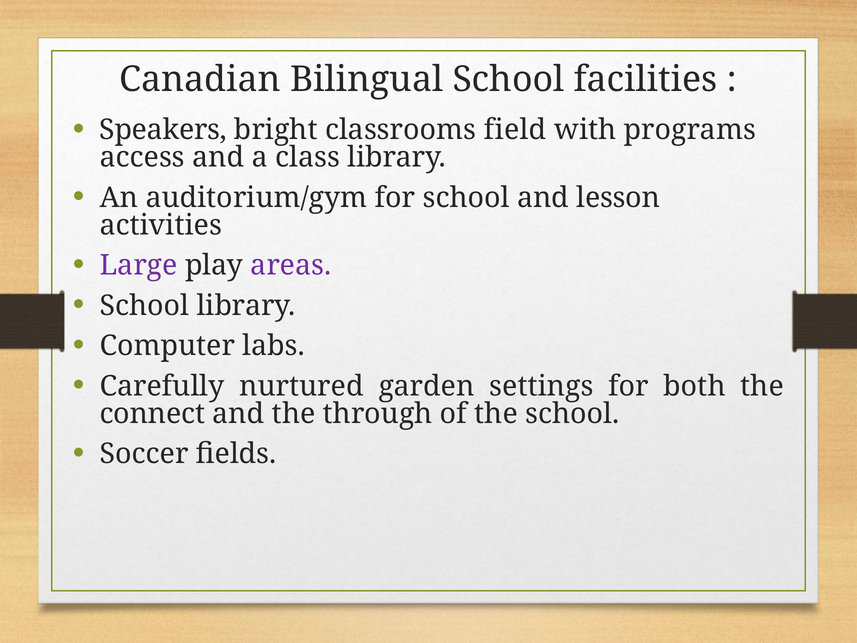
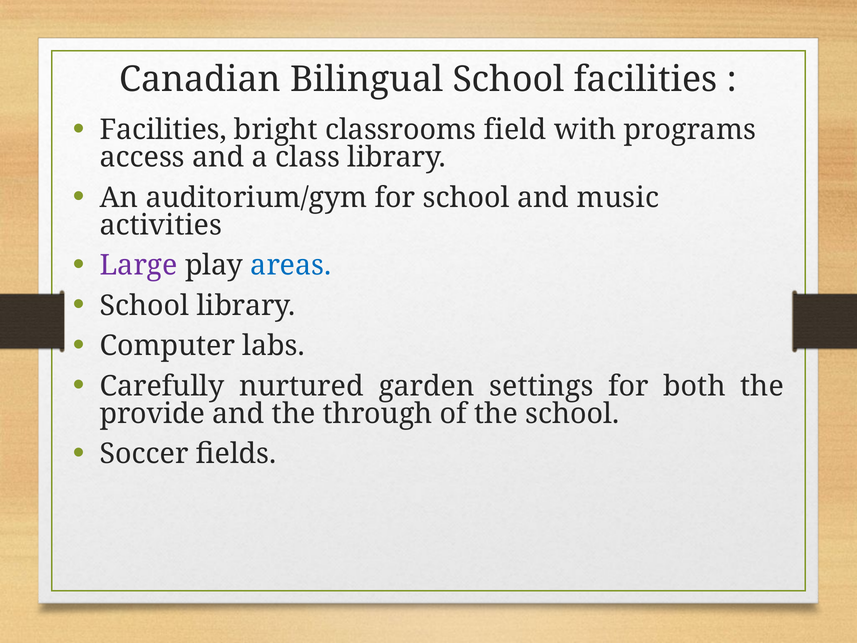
Speakers at (163, 130): Speakers -> Facilities
lesson: lesson -> music
areas colour: purple -> blue
connect: connect -> provide
